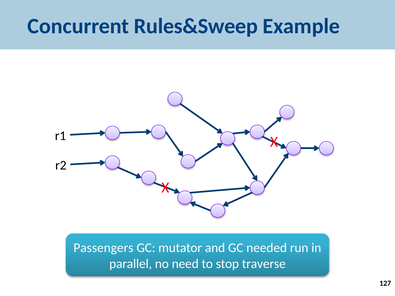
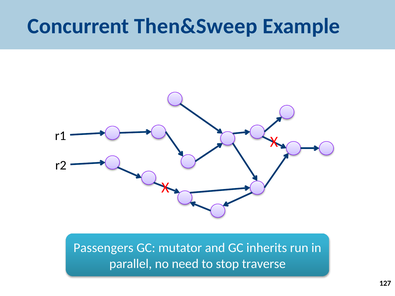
Rules&Sweep: Rules&Sweep -> Then&Sweep
needed: needed -> inherits
